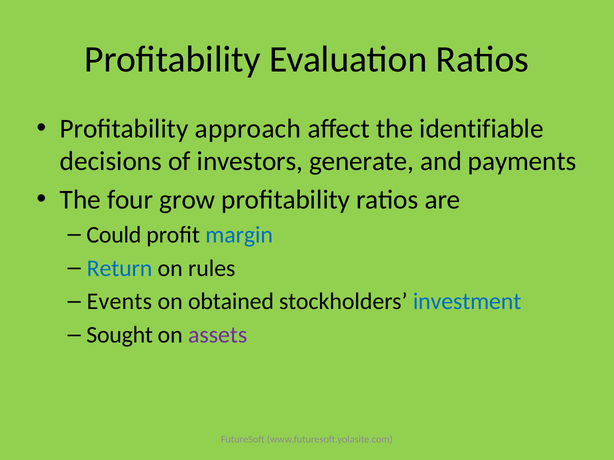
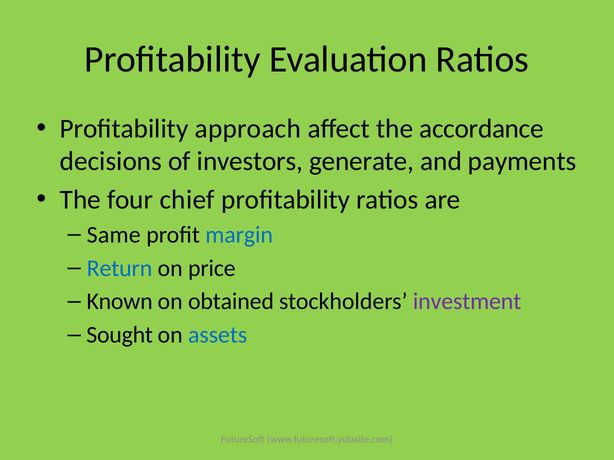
identifiable: identifiable -> accordance
grow: grow -> chief
Could: Could -> Same
rules: rules -> price
Events: Events -> Known
investment colour: blue -> purple
assets colour: purple -> blue
